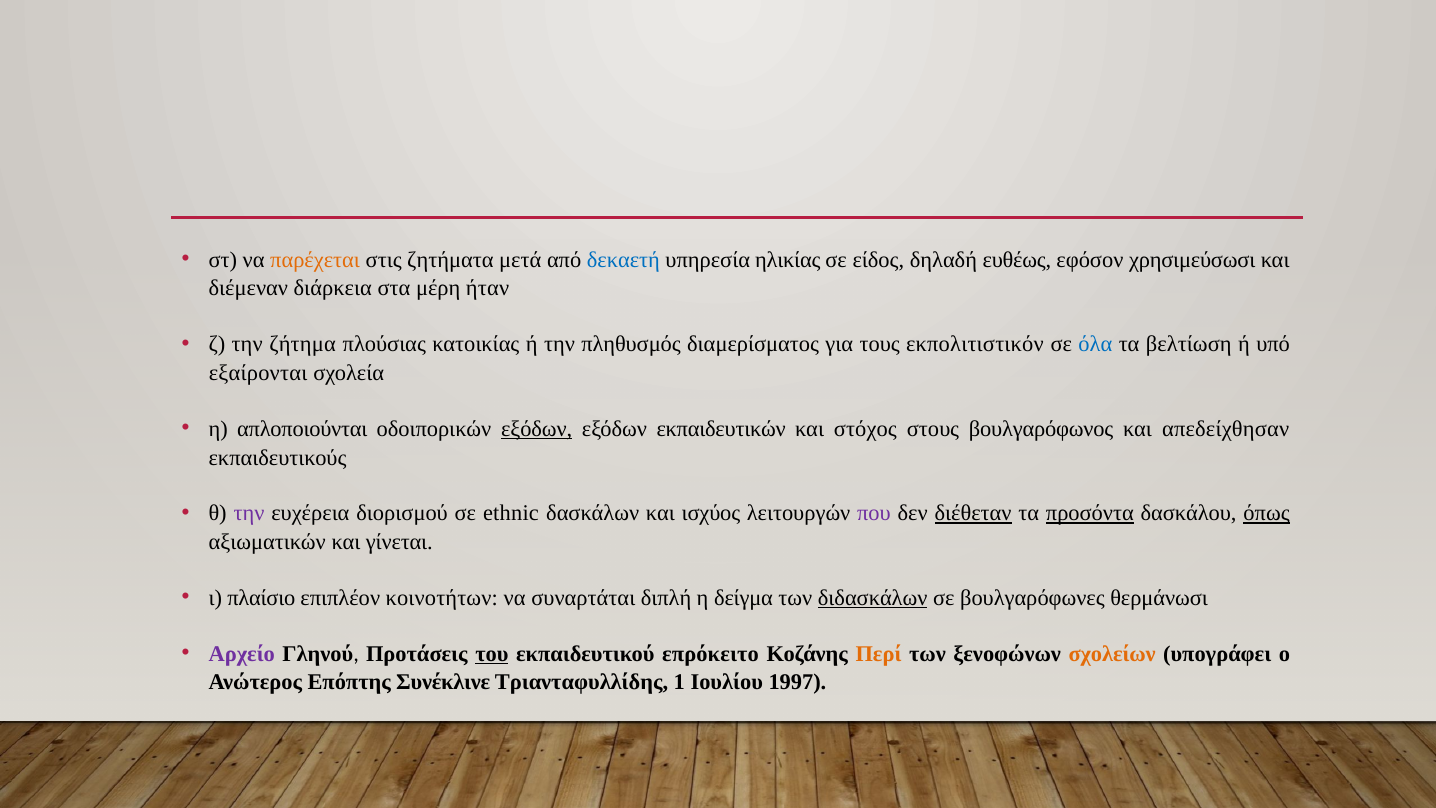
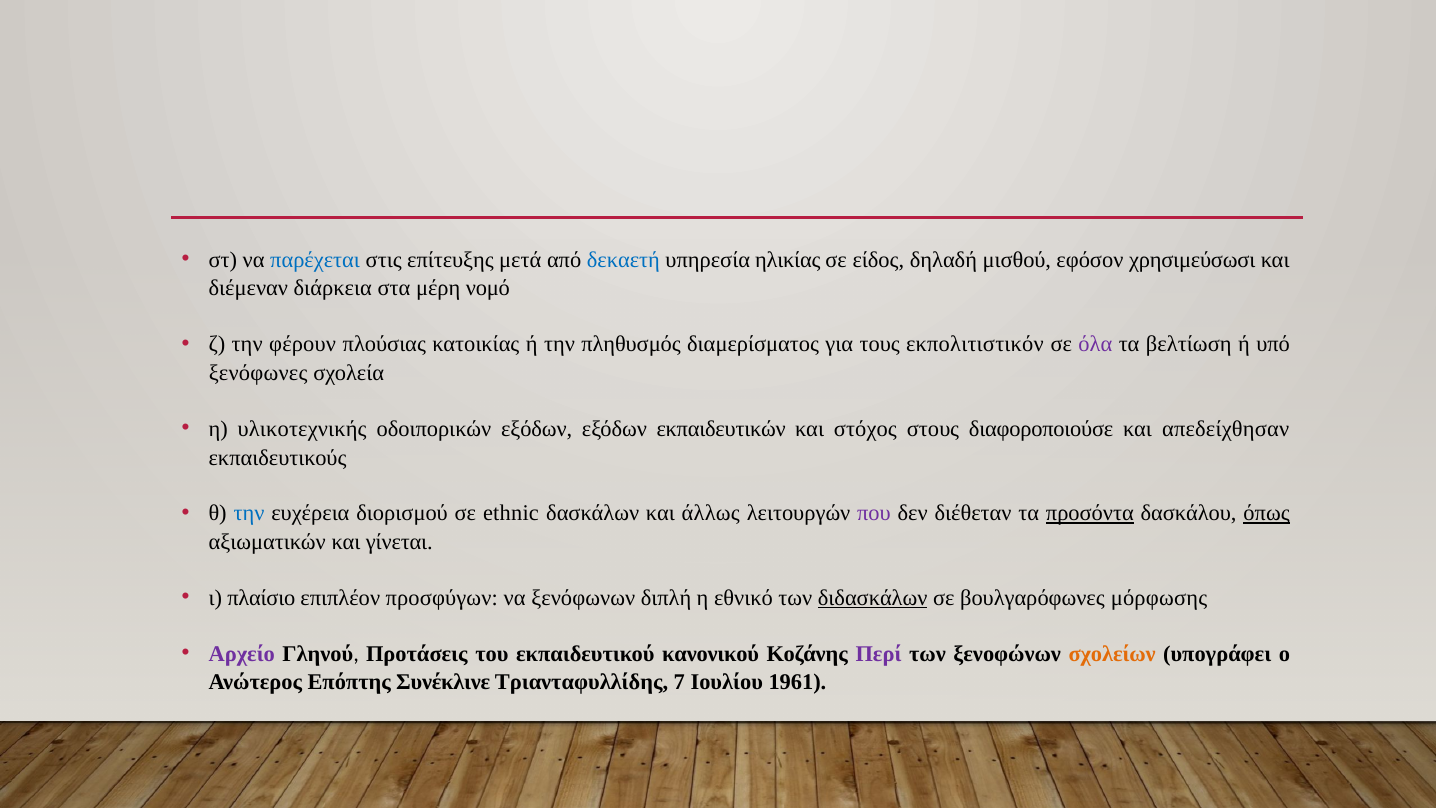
παρέχεται colour: orange -> blue
ζητήματα: ζητήματα -> επίτευξης
ευθέως: ευθέως -> μισθού
ήταν: ήταν -> νομό
ζήτημα: ζήτημα -> φέρουν
όλα colour: blue -> purple
εξαίρονται: εξαίρονται -> ξενόφωνες
απλοποιούνται: απλοποιούνται -> υλικοτεχνικής
εξόδων at (537, 429) underline: present -> none
βουλγαρόφωνος: βουλγαρόφωνος -> διαφοροποιούσε
την at (249, 513) colour: purple -> blue
ισχύος: ισχύος -> άλλως
διέθεταν underline: present -> none
κοινοτήτων: κοινοτήτων -> προσφύγων
συναρτάται: συναρτάται -> ξενόφωνων
δείγμα: δείγμα -> εθνικό
θερμάνωσι: θερμάνωσι -> μόρφωσης
του underline: present -> none
επρόκειτο: επρόκειτο -> κανονικού
Περί colour: orange -> purple
1: 1 -> 7
1997: 1997 -> 1961
